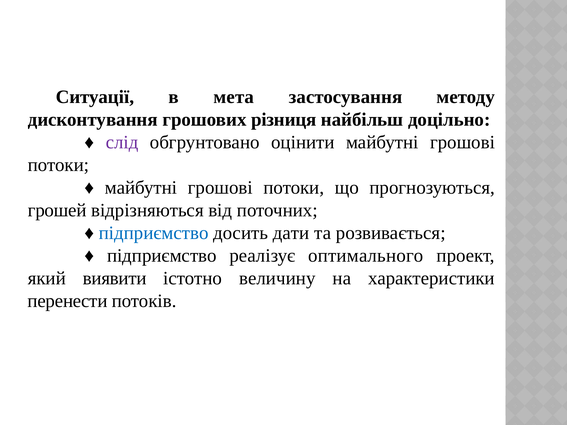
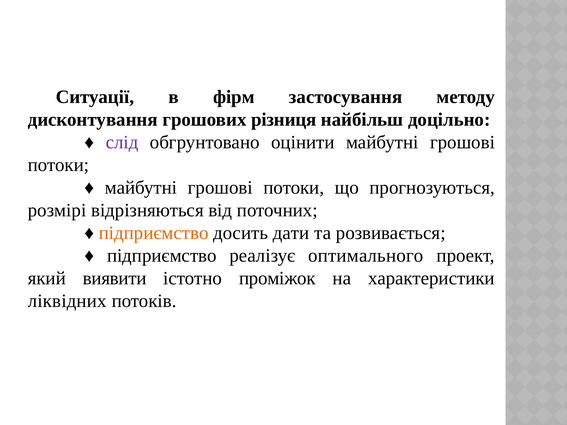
мета: мета -> фірм
грошей: грошей -> розмірі
підприємство at (154, 233) colour: blue -> orange
величину: величину -> проміжок
перенести: перенести -> ліквідних
